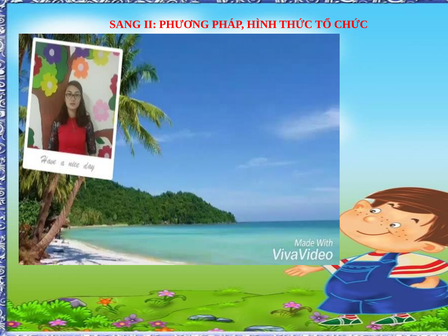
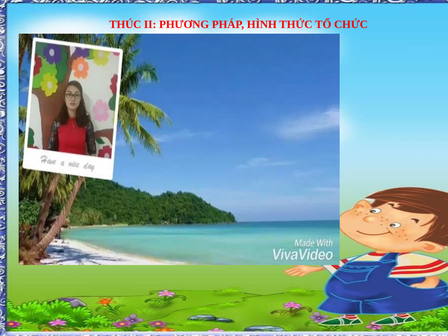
SANG: SANG -> THÚC
